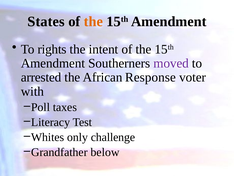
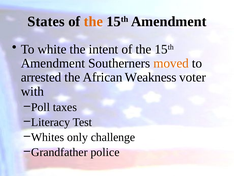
rights: rights -> white
moved colour: purple -> orange
Response: Response -> Weakness
below: below -> police
